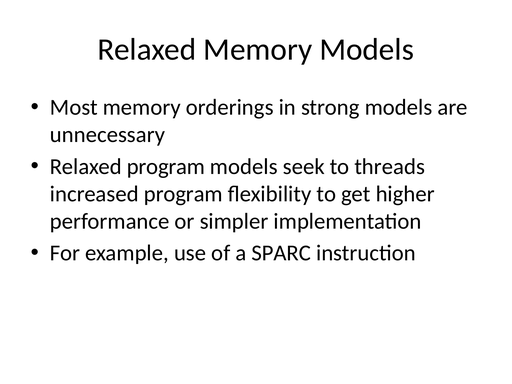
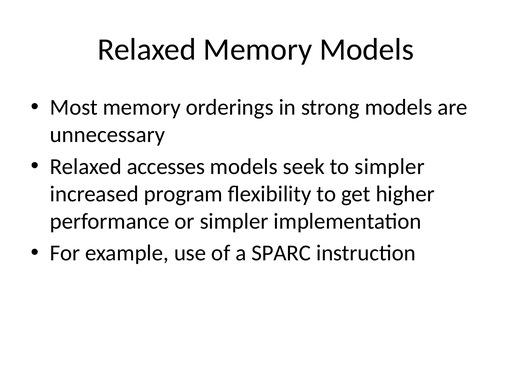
Relaxed program: program -> accesses
to threads: threads -> simpler
